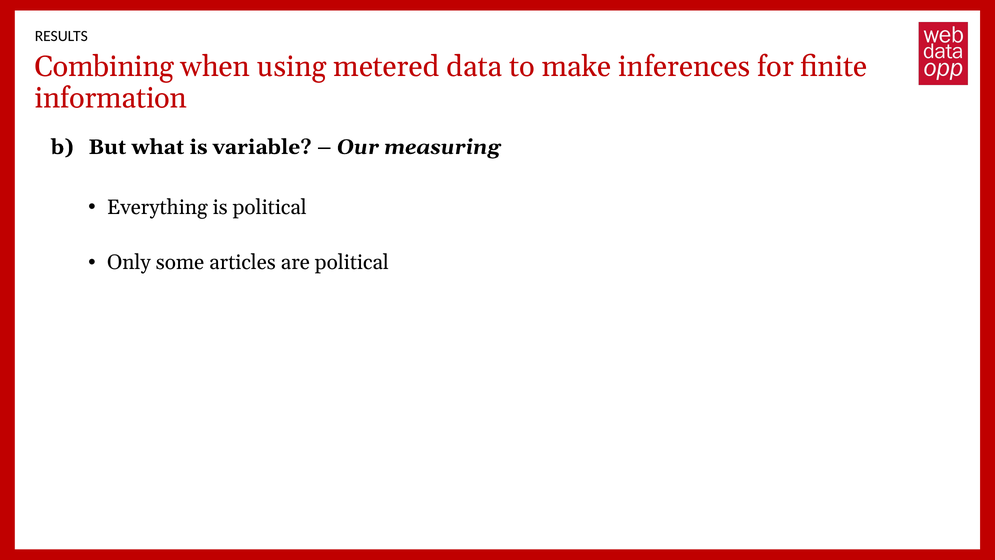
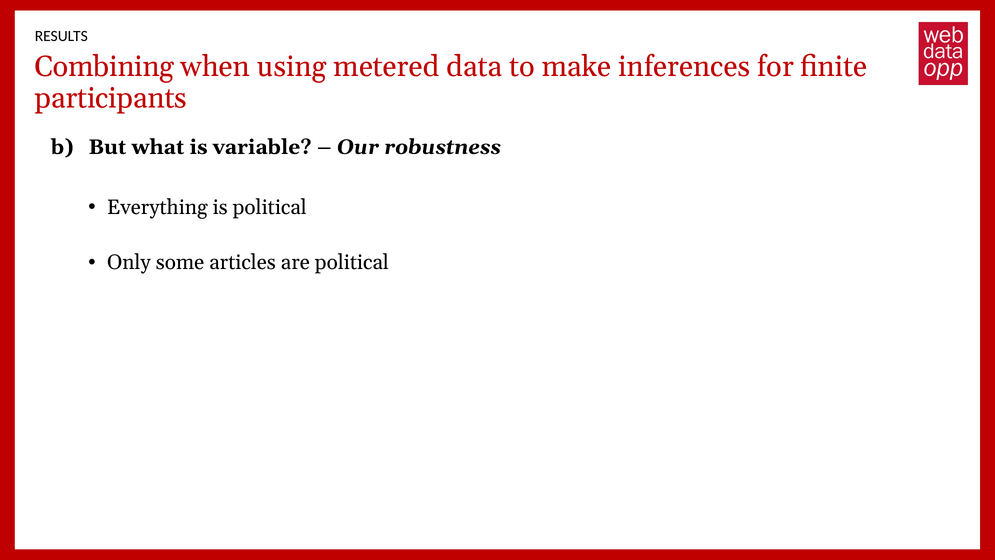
information: information -> participants
measuring: measuring -> robustness
